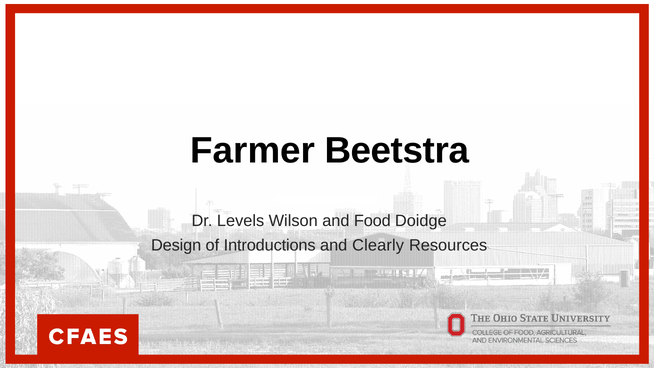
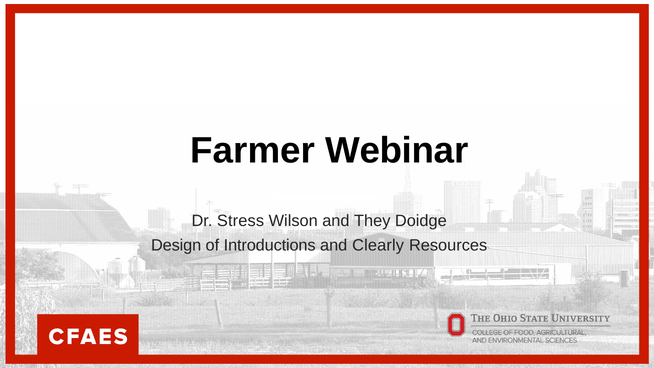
Beetstra: Beetstra -> Webinar
Levels: Levels -> Stress
Food: Food -> They
